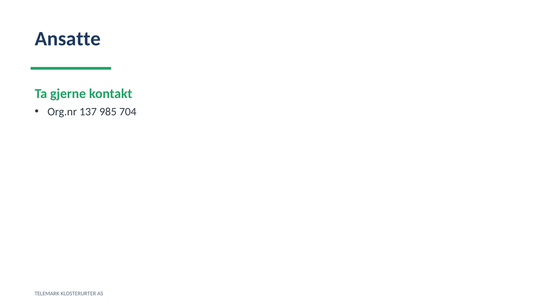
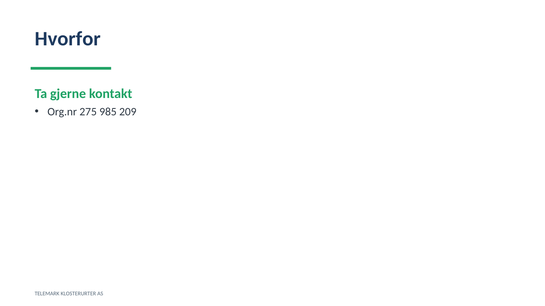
Ansatte: Ansatte -> Hvorfor
137: 137 -> 275
704: 704 -> 209
